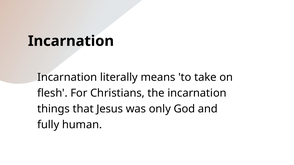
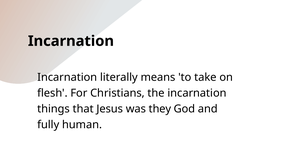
only: only -> they
